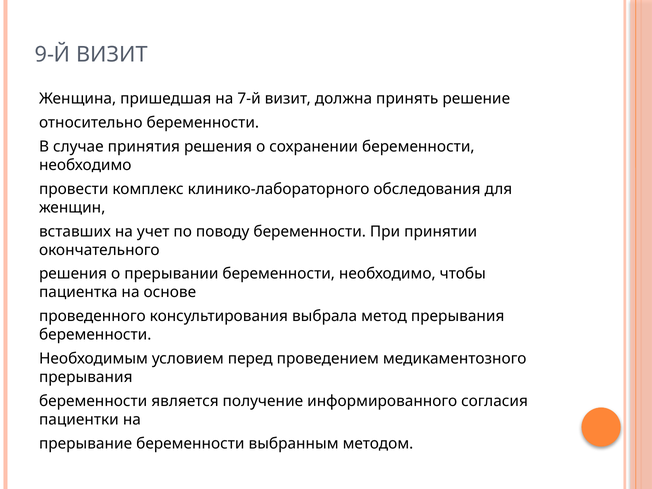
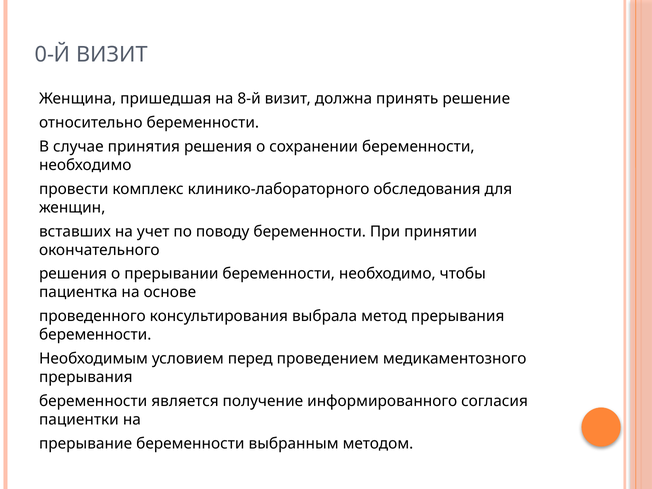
9-Й: 9-Й -> 0-Й
7-й: 7-й -> 8-й
